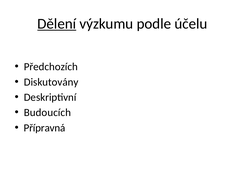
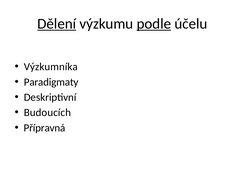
podle underline: none -> present
Předchozích: Předchozích -> Výzkumníka
Diskutovány: Diskutovány -> Paradigmaty
